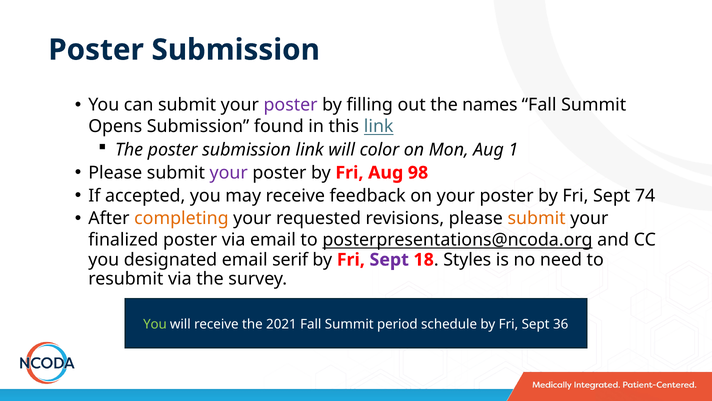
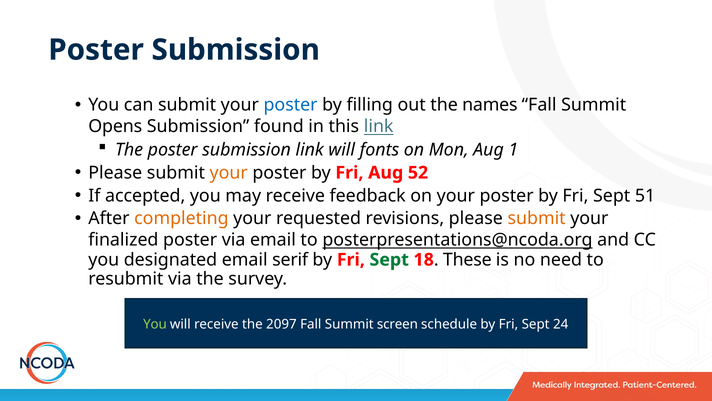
poster at (291, 105) colour: purple -> blue
color: color -> fonts
your at (229, 173) colour: purple -> orange
98: 98 -> 52
74: 74 -> 51
Sept at (389, 259) colour: purple -> green
Styles: Styles -> These
2021: 2021 -> 2097
period: period -> screen
36: 36 -> 24
